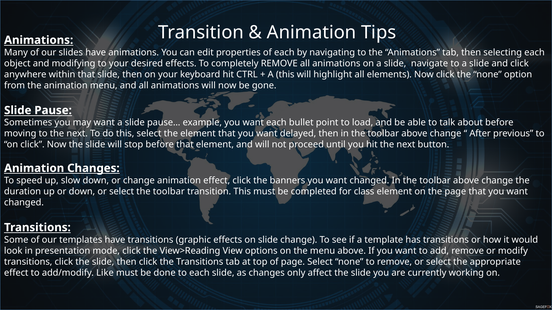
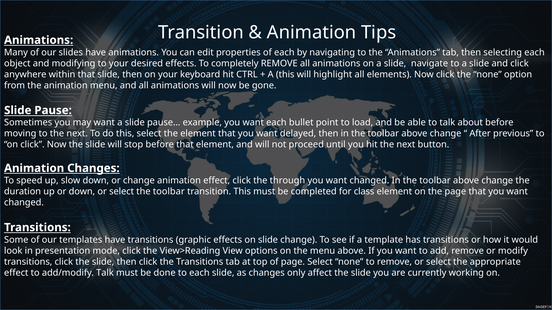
banners: banners -> through
add/modify Like: Like -> Talk
